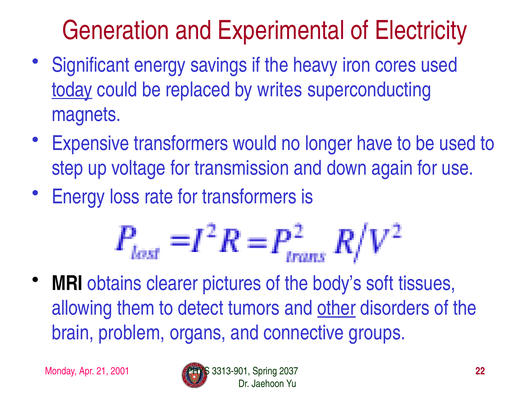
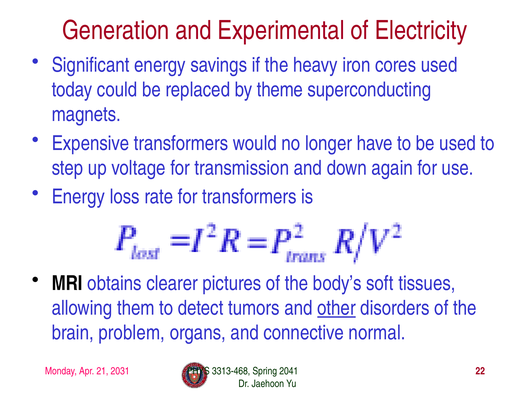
today underline: present -> none
writes: writes -> theme
groups: groups -> normal
2001: 2001 -> 2031
3313-901: 3313-901 -> 3313-468
2037: 2037 -> 2041
